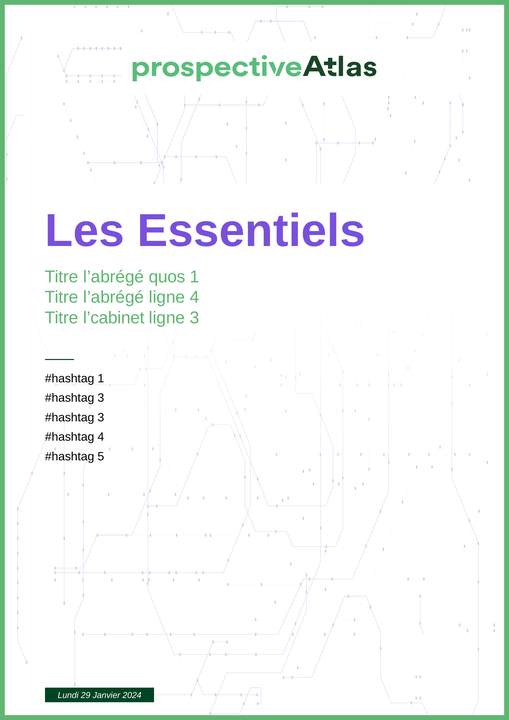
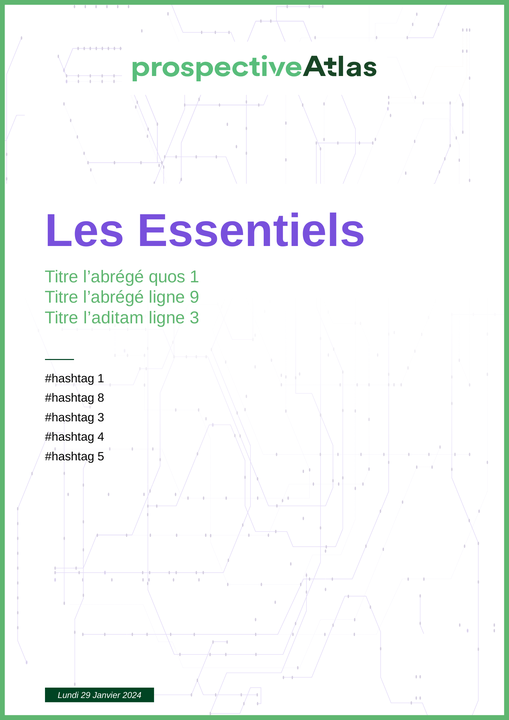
ligne 4: 4 -> 9
l’cabinet: l’cabinet -> l’aditam
3 at (101, 398): 3 -> 8
